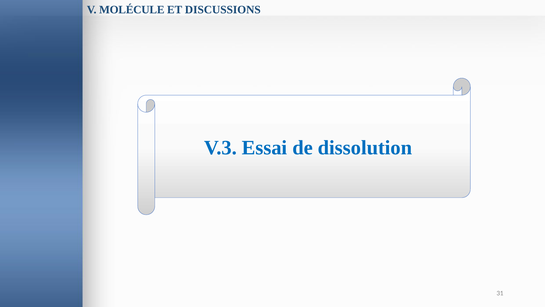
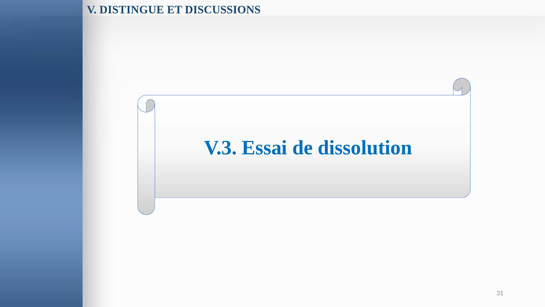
MOLÉCULE: MOLÉCULE -> DISTINGUE
